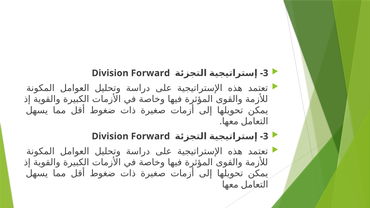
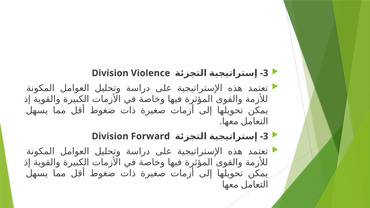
Forward at (150, 73): Forward -> Violence
